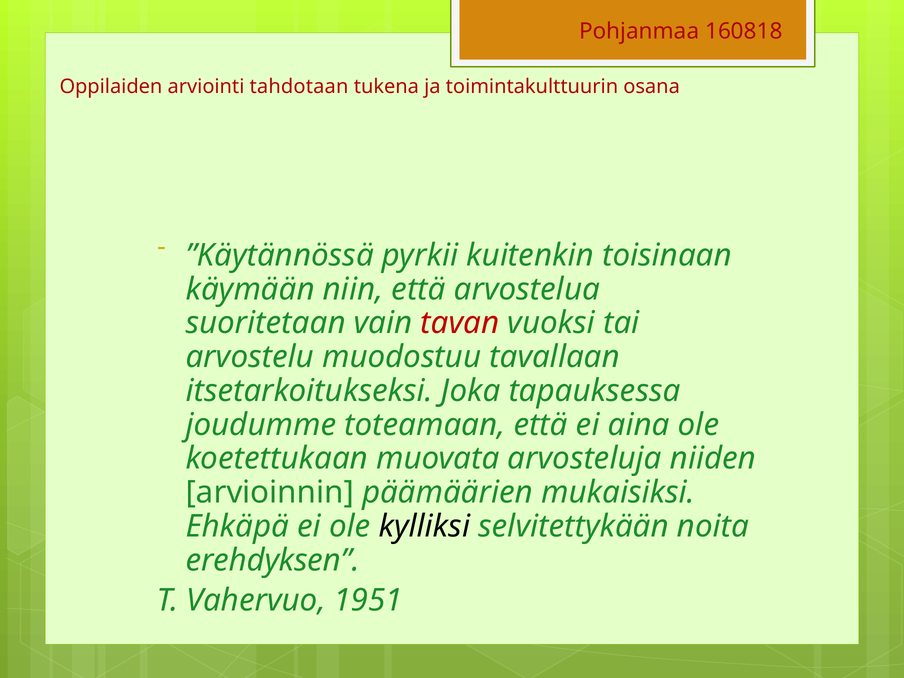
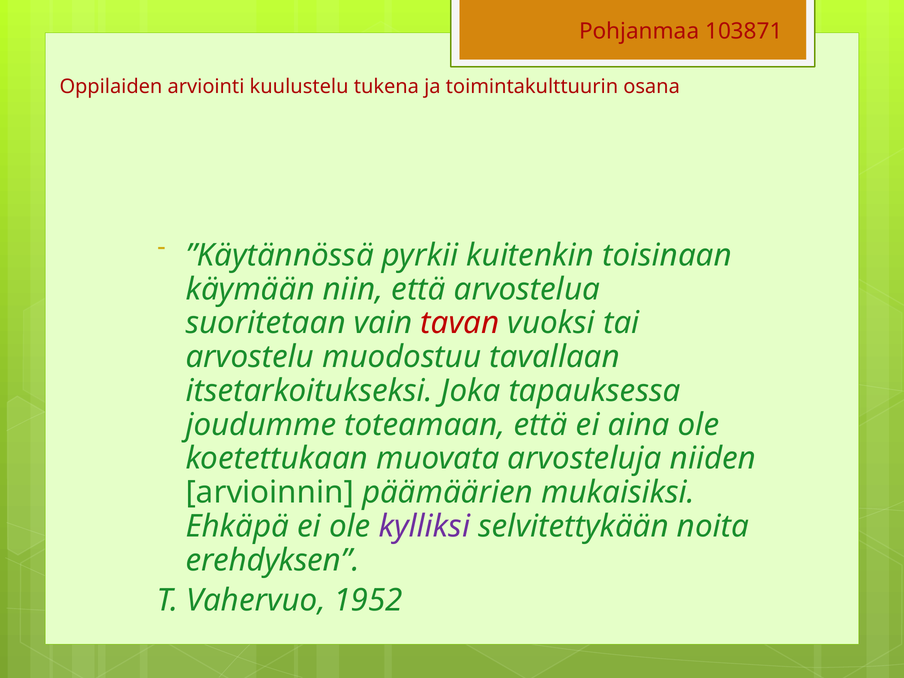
160818: 160818 -> 103871
tahdotaan: tahdotaan -> kuulustelu
kylliksi colour: black -> purple
1951: 1951 -> 1952
